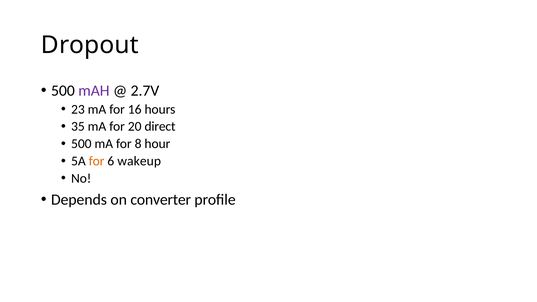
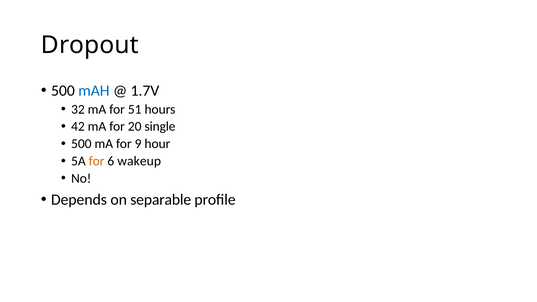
mAH colour: purple -> blue
2.7V: 2.7V -> 1.7V
23: 23 -> 32
16: 16 -> 51
35: 35 -> 42
direct: direct -> single
8: 8 -> 9
converter: converter -> separable
